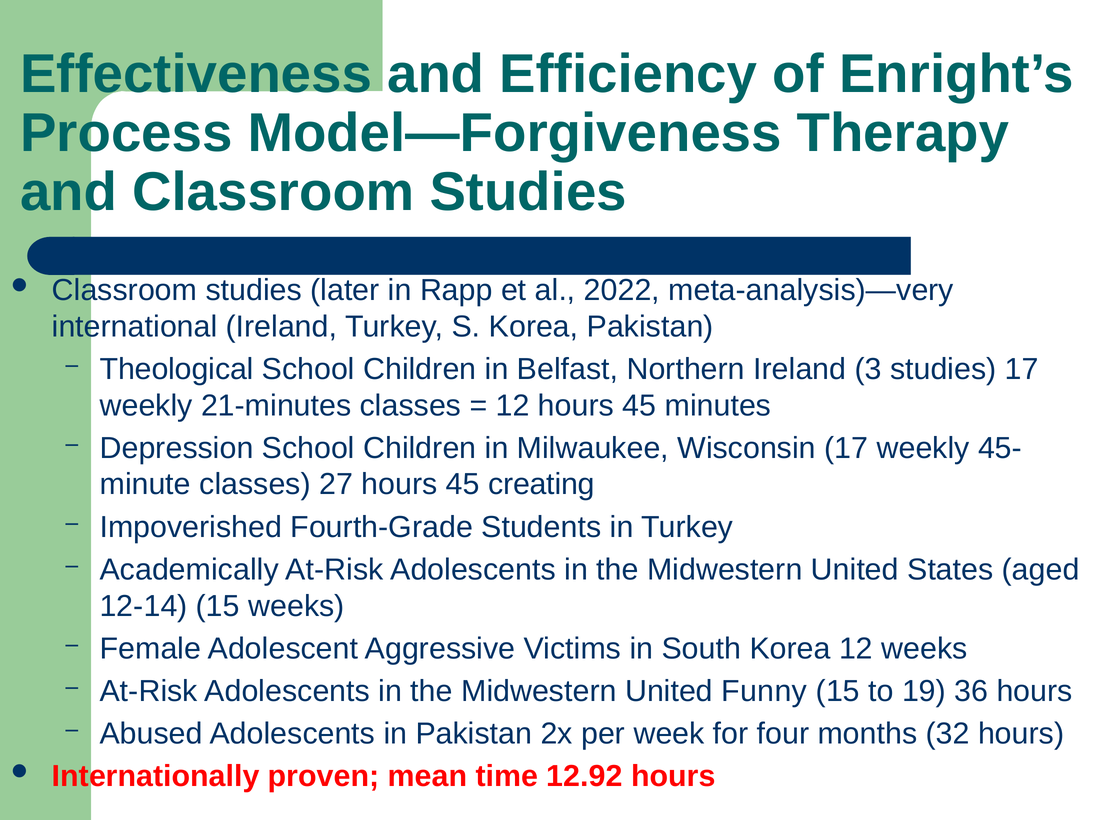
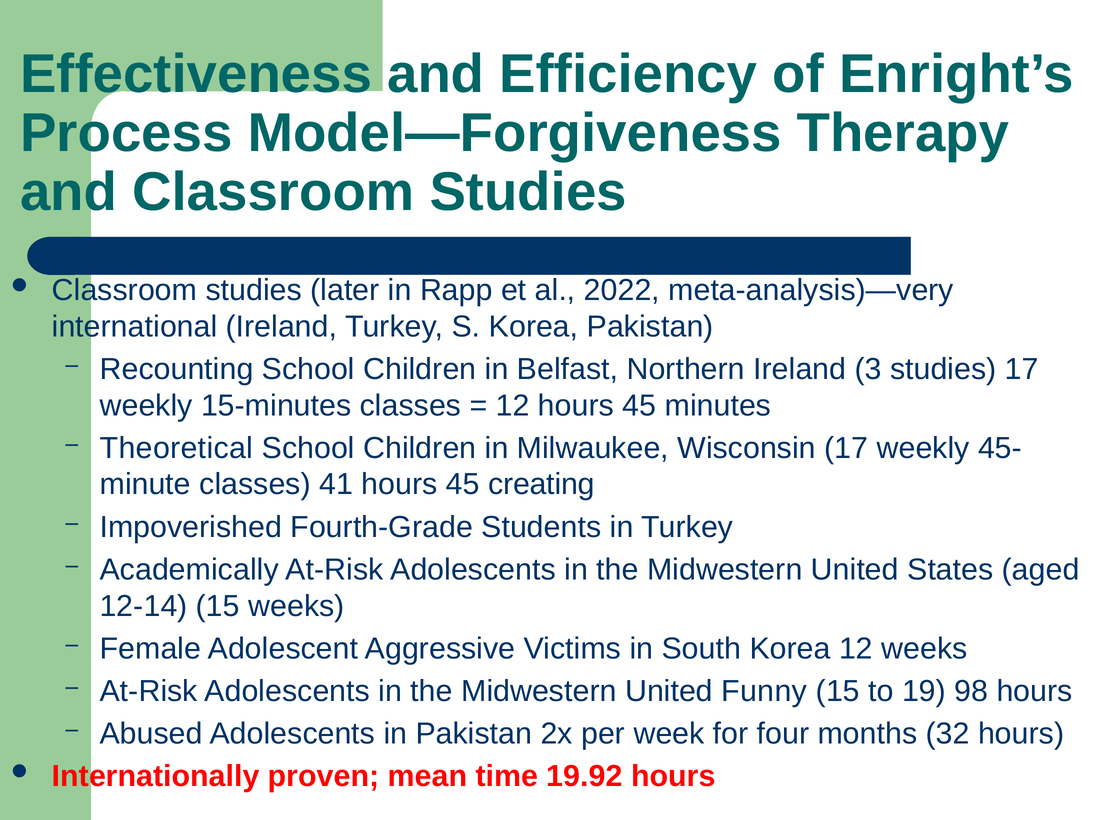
Theological: Theological -> Recounting
21-minutes: 21-minutes -> 15-minutes
Depression: Depression -> Theoretical
27: 27 -> 41
36: 36 -> 98
12.92: 12.92 -> 19.92
